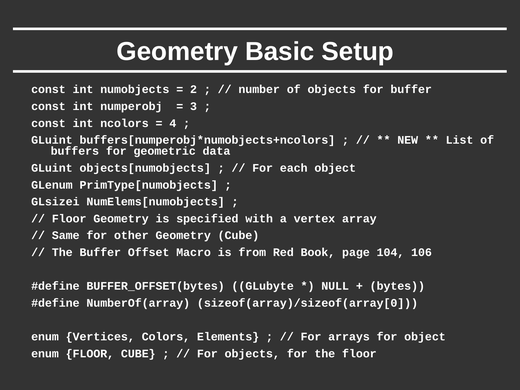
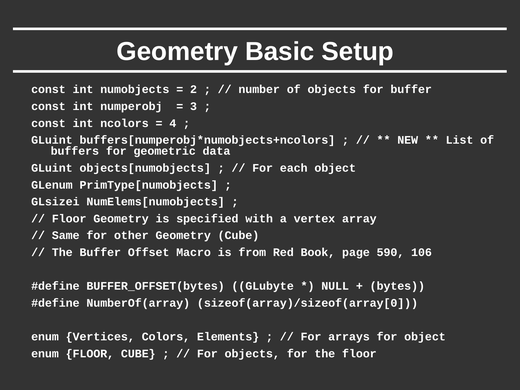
104: 104 -> 590
